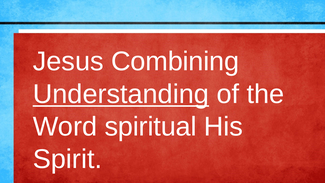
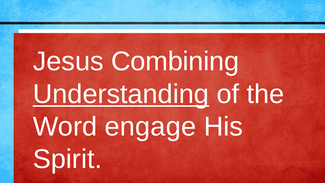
spiritual: spiritual -> engage
